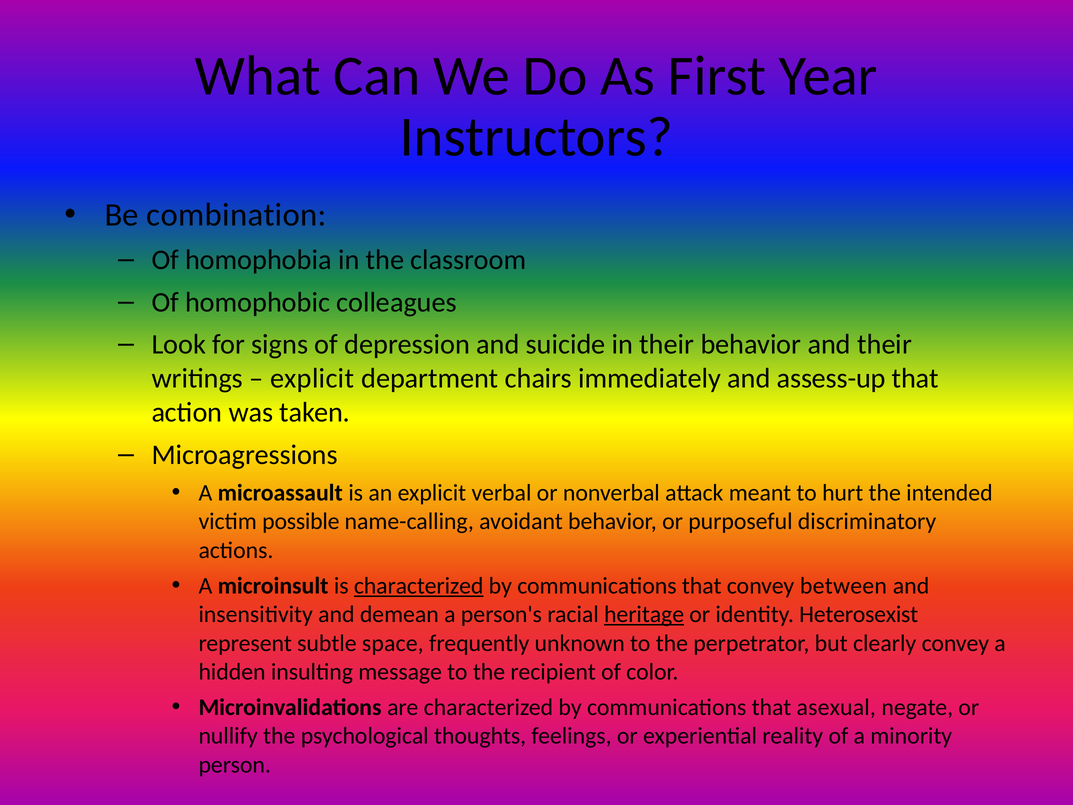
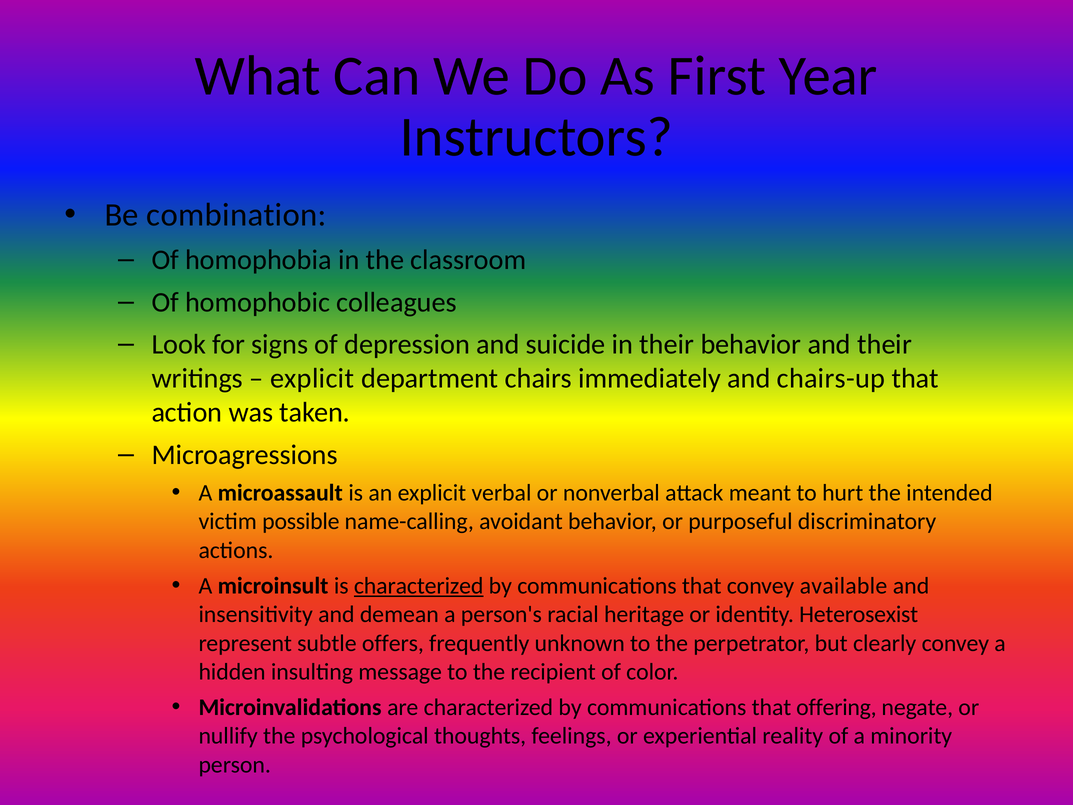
assess-up: assess-up -> chairs-up
between: between -> available
heritage underline: present -> none
space: space -> offers
asexual: asexual -> offering
